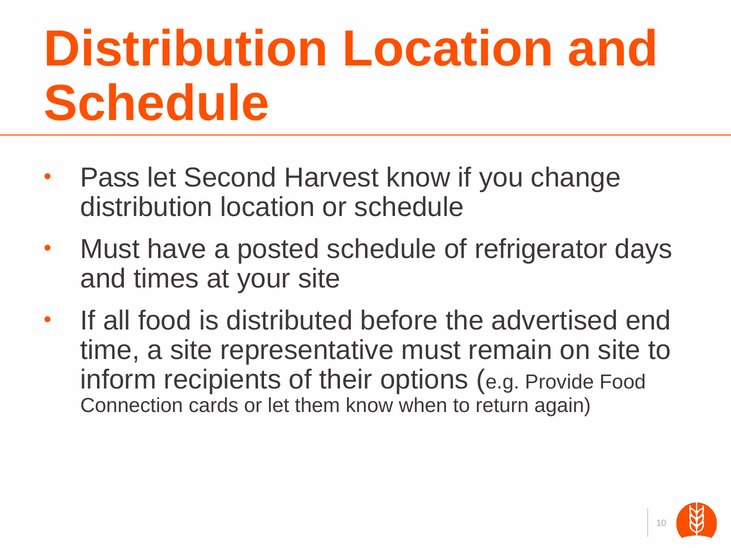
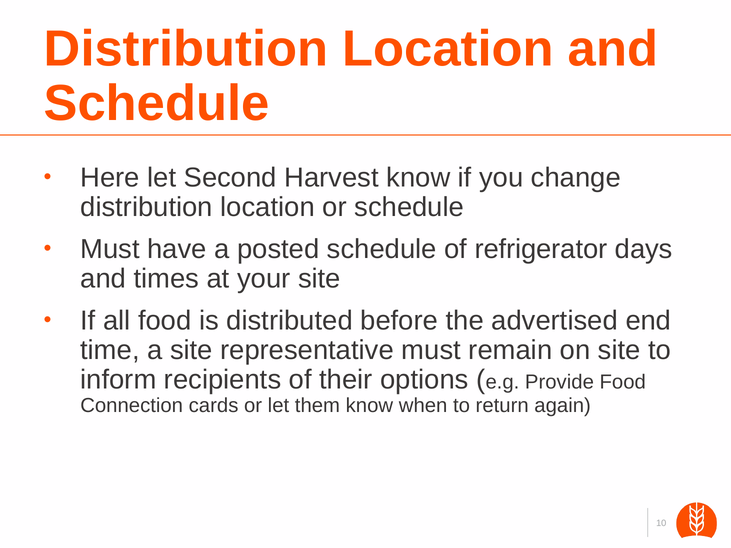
Pass: Pass -> Here
